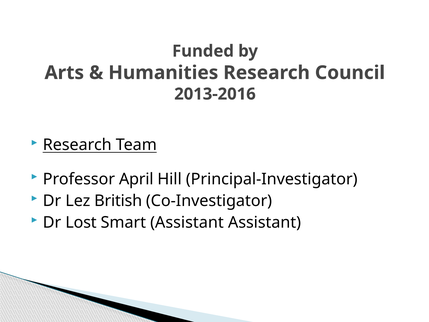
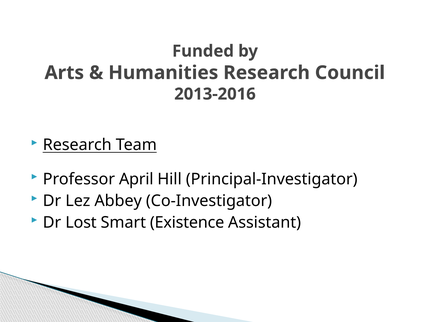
British: British -> Abbey
Smart Assistant: Assistant -> Existence
